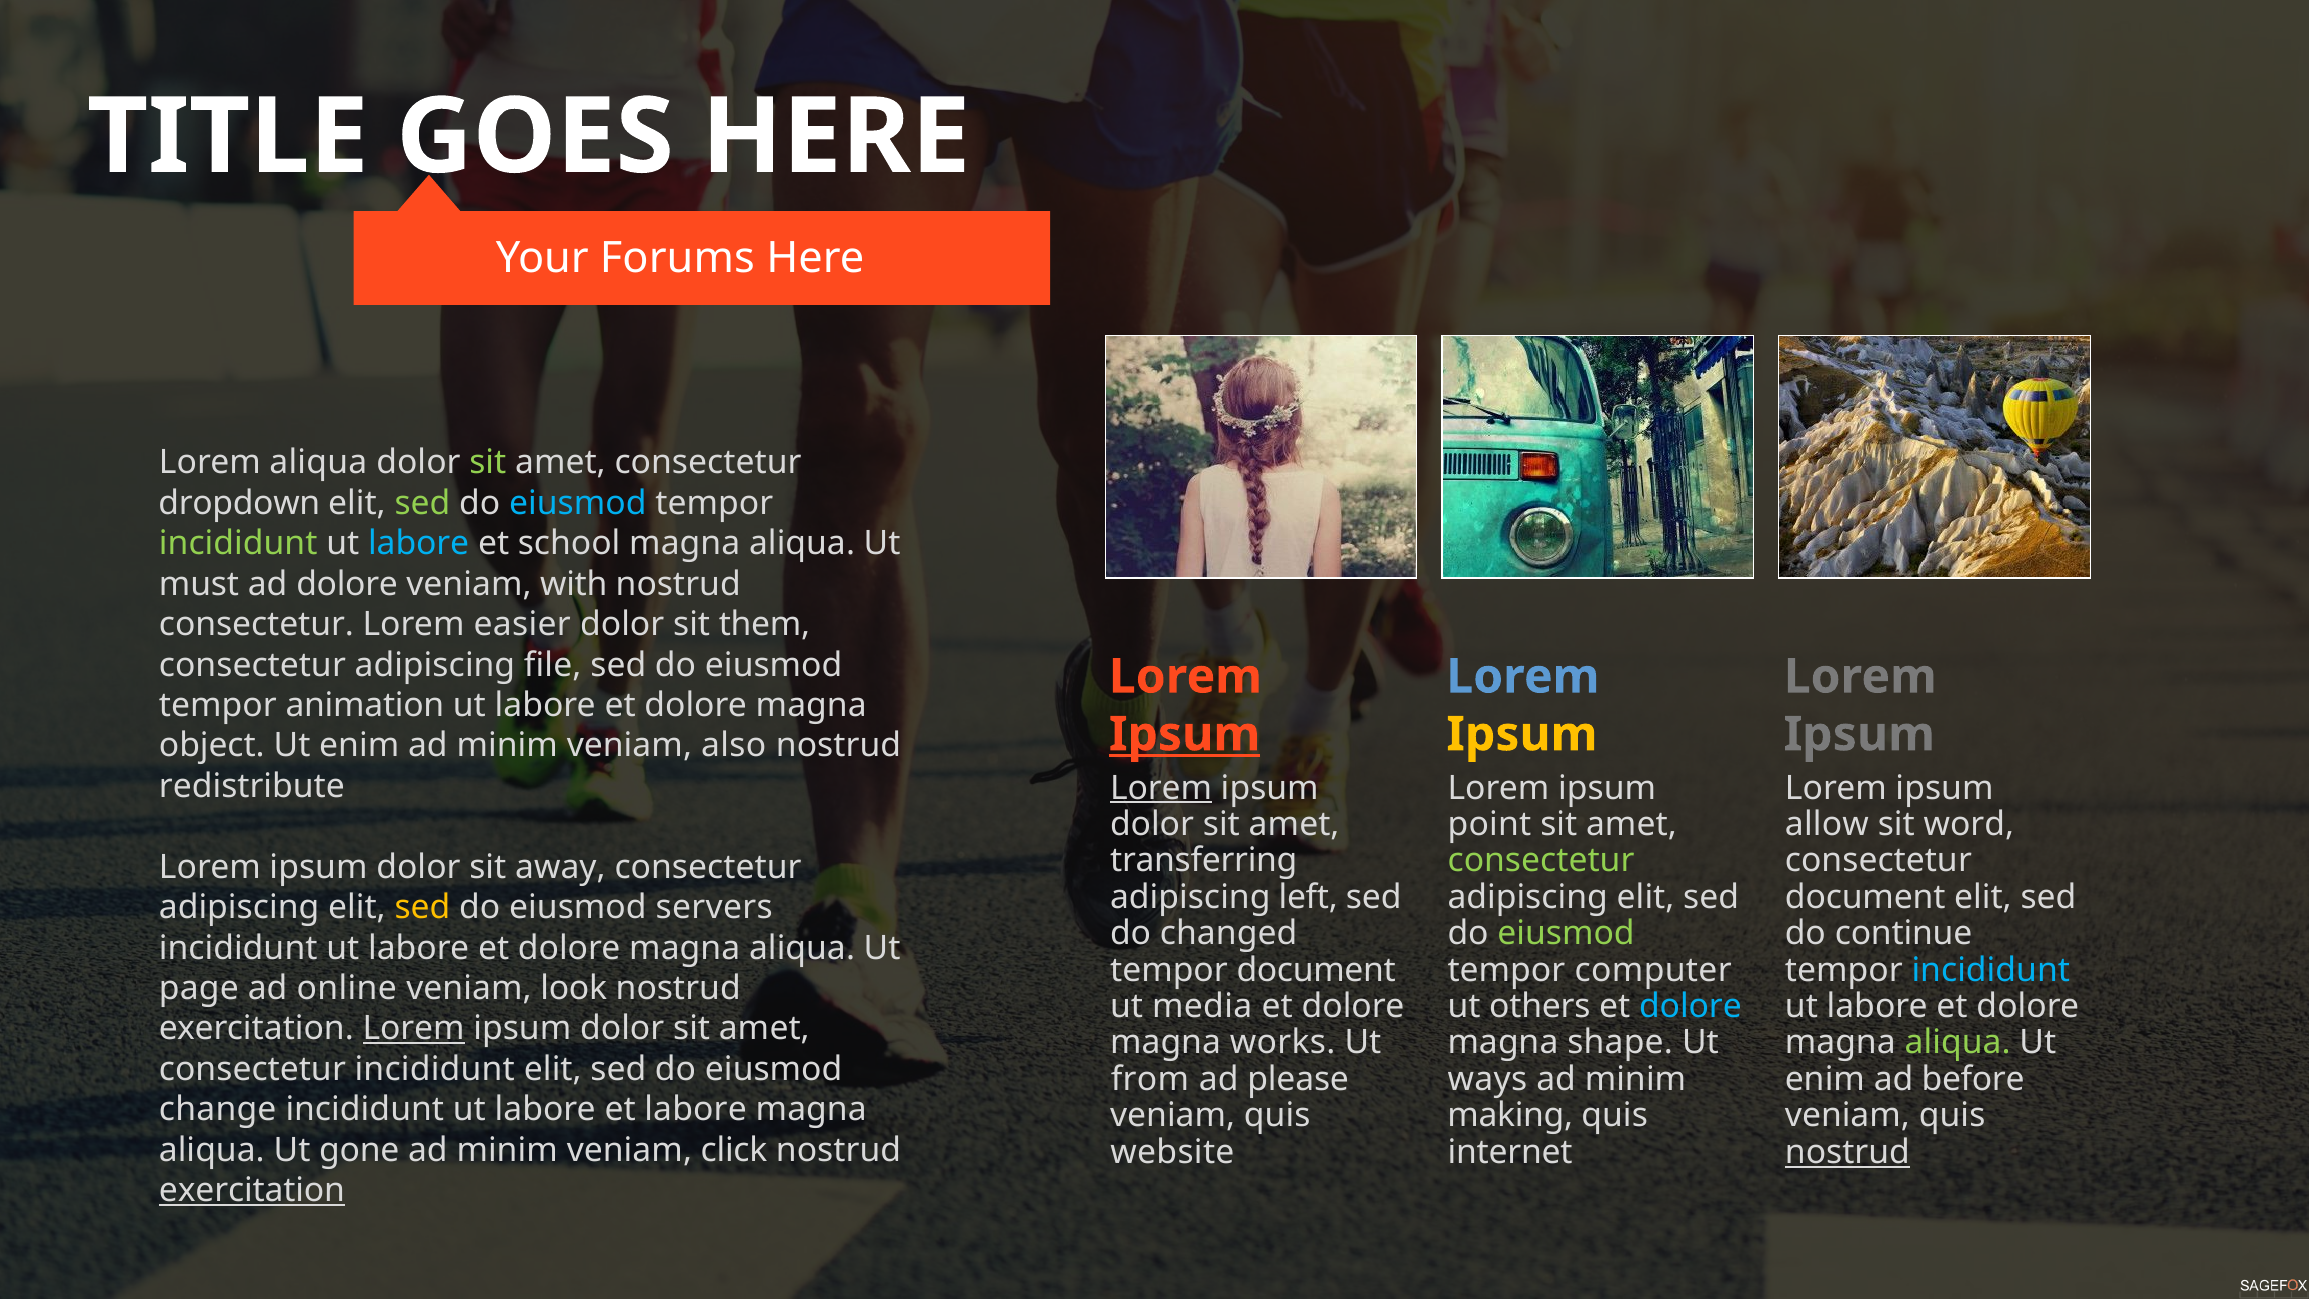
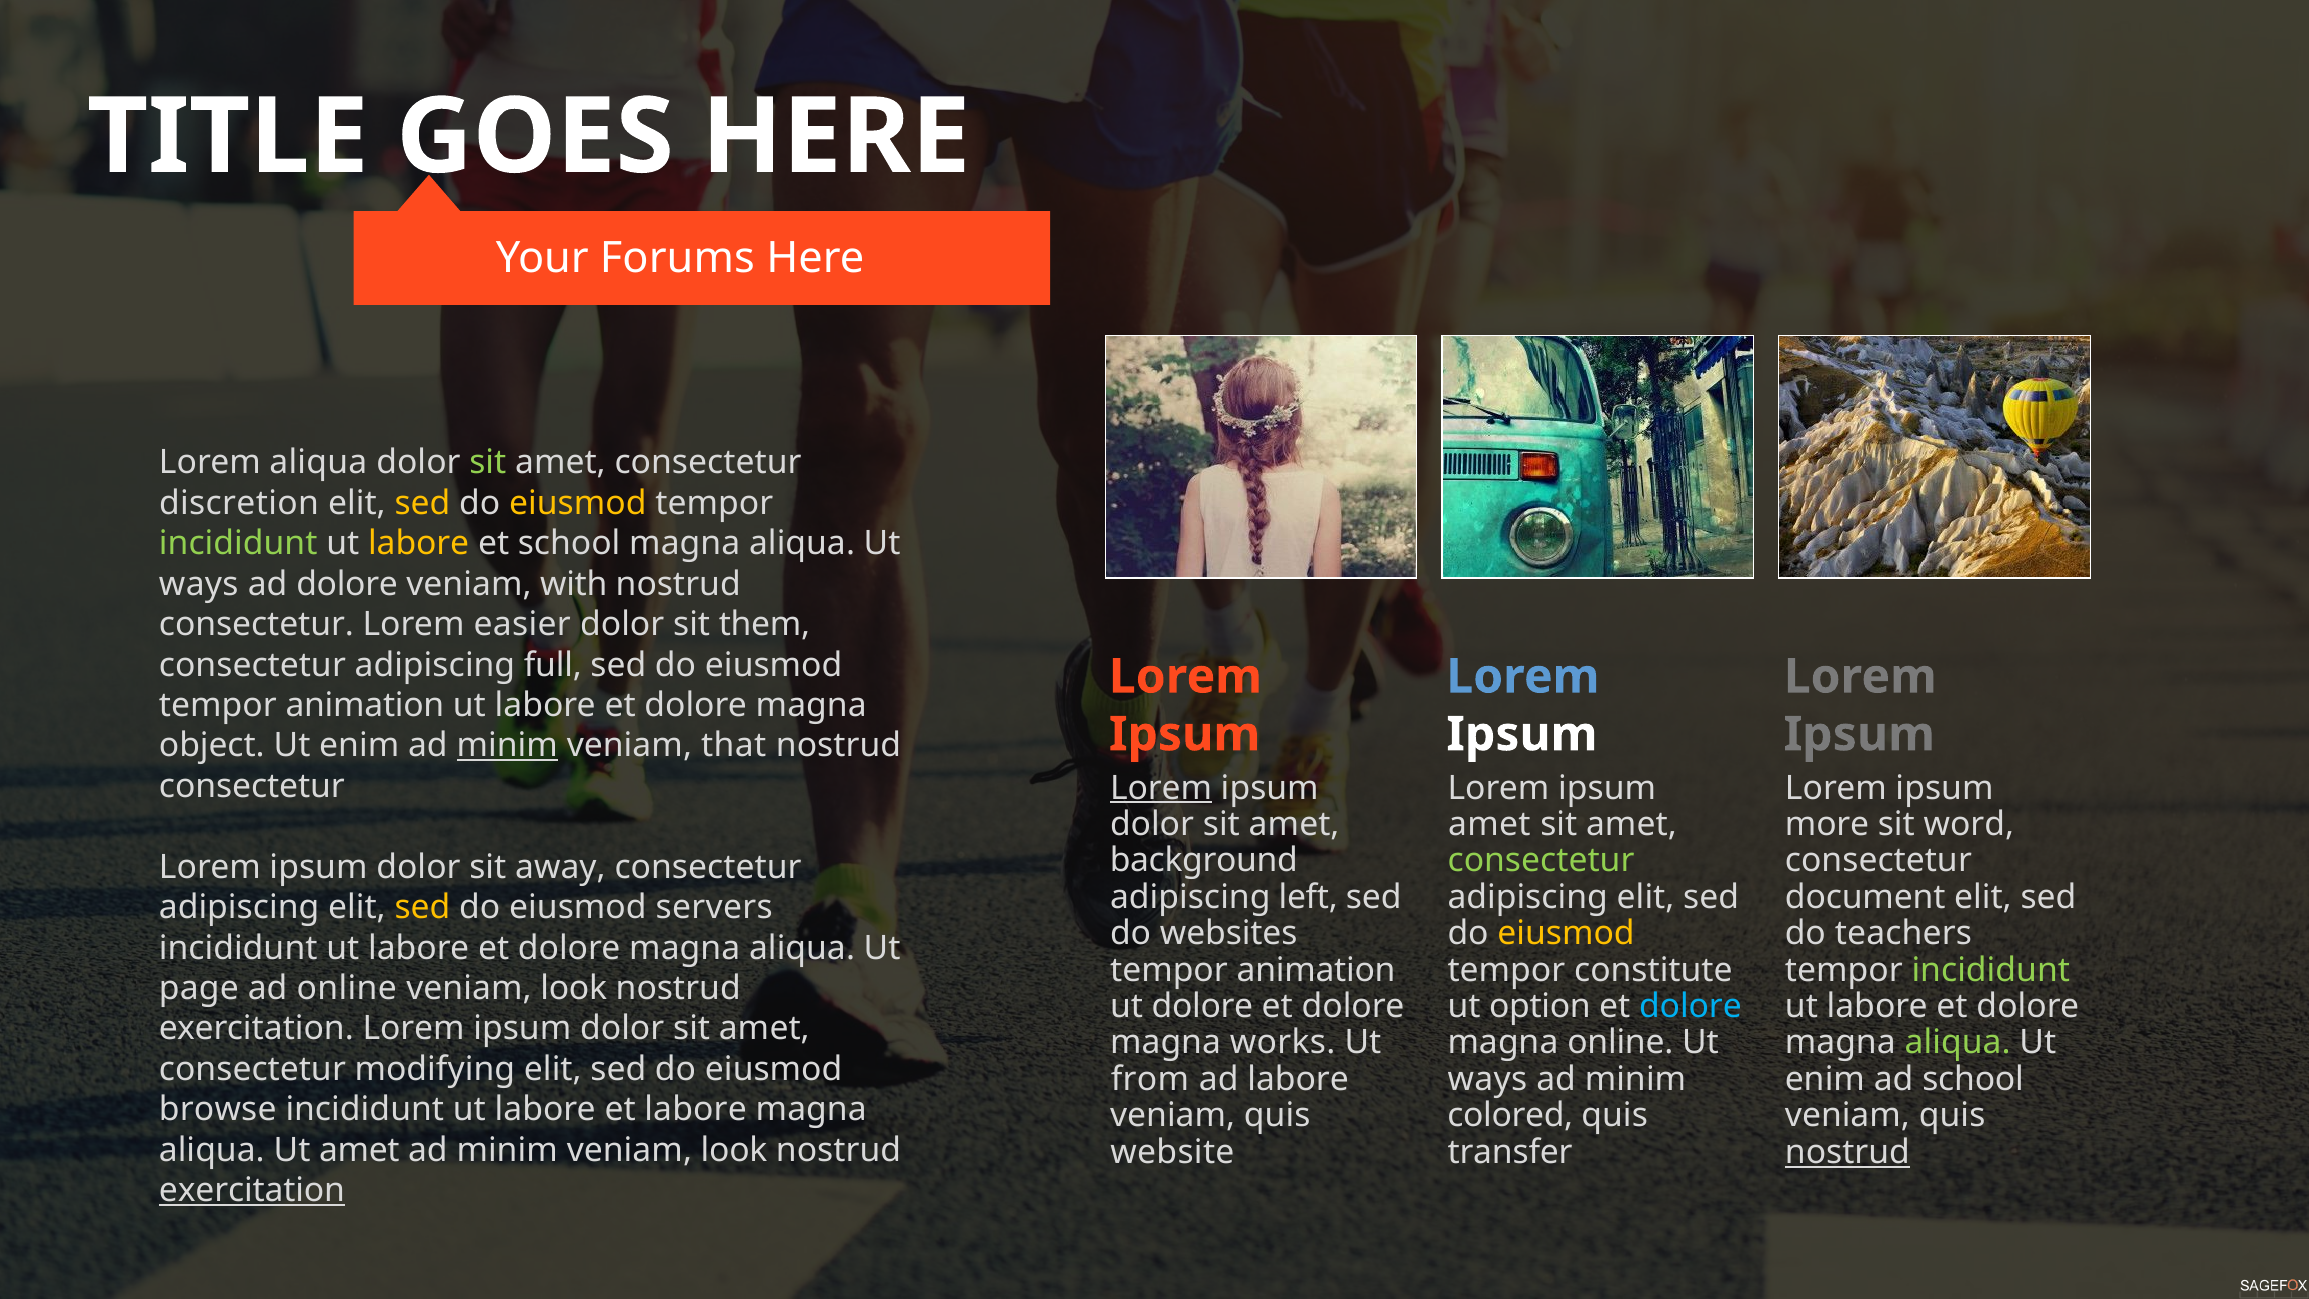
dropdown: dropdown -> discretion
sed at (423, 503) colour: light green -> yellow
eiusmod at (578, 503) colour: light blue -> yellow
labore at (419, 544) colour: light blue -> yellow
must at (199, 584): must -> ways
file: file -> full
Ipsum at (1185, 734) underline: present -> none
Ipsum at (1522, 734) colour: yellow -> white
minim at (507, 746) underline: none -> present
also: also -> that
redistribute at (252, 786): redistribute -> consectetur
point at (1489, 824): point -> amet
allow: allow -> more
transferring: transferring -> background
changed: changed -> websites
eiusmod at (1566, 933) colour: light green -> yellow
continue: continue -> teachers
document at (1316, 970): document -> animation
computer: computer -> constitute
incididunt at (1991, 970) colour: light blue -> light green
ut media: media -> dolore
others: others -> option
Lorem at (414, 1029) underline: present -> none
magna shape: shape -> online
consectetur incididunt: incididunt -> modifying
ad please: please -> labore
ad before: before -> school
change: change -> browse
making: making -> colored
Ut gone: gone -> amet
minim veniam click: click -> look
internet: internet -> transfer
